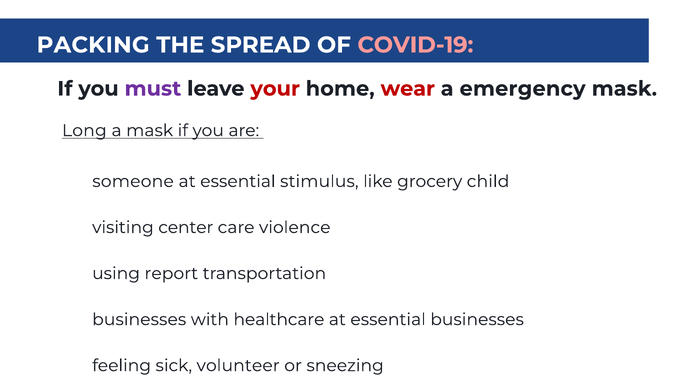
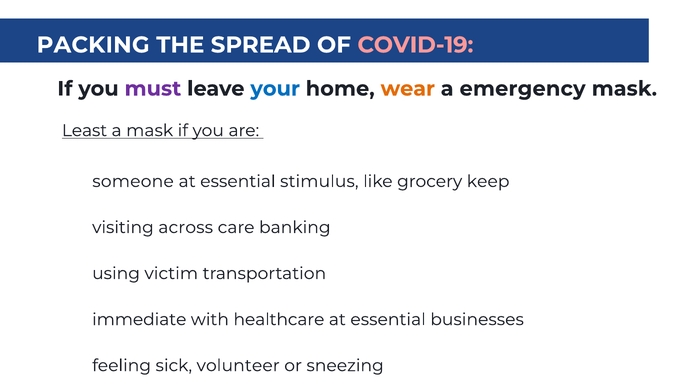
your colour: red -> blue
wear colour: red -> orange
Long: Long -> Least
child: child -> keep
center: center -> across
violence: violence -> banking
report: report -> victim
businesses at (139, 319): businesses -> immediate
